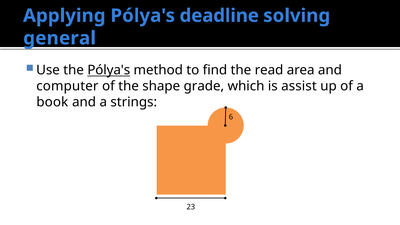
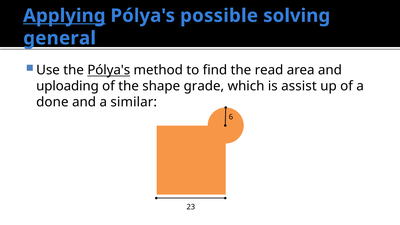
Applying underline: none -> present
deadline: deadline -> possible
computer: computer -> uploading
book: book -> done
strings: strings -> similar
